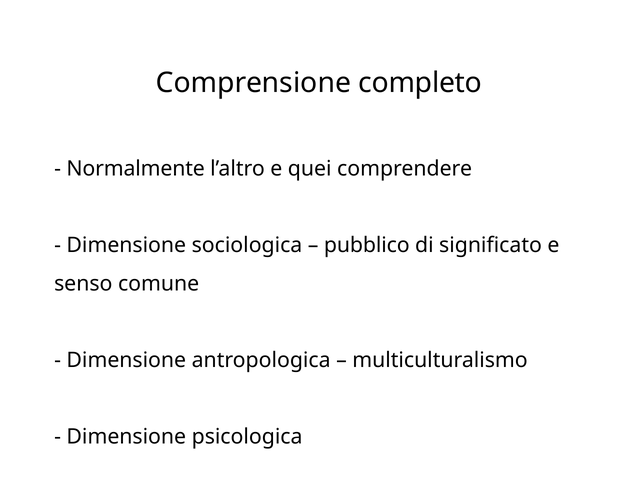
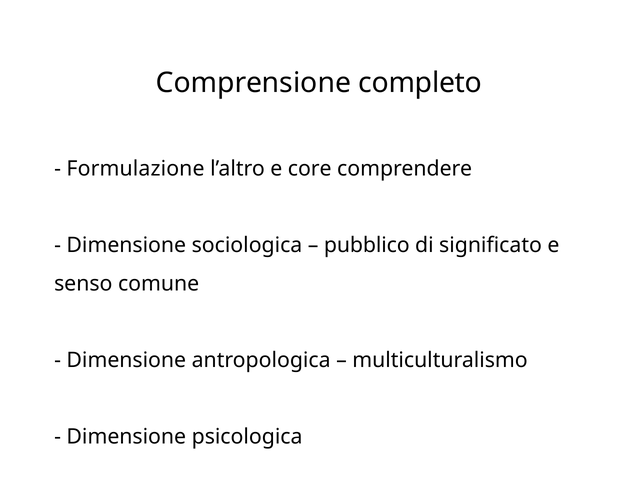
Normalmente: Normalmente -> Formulazione
quei: quei -> core
